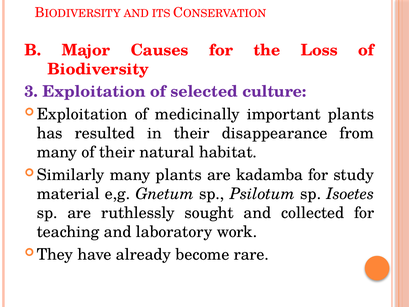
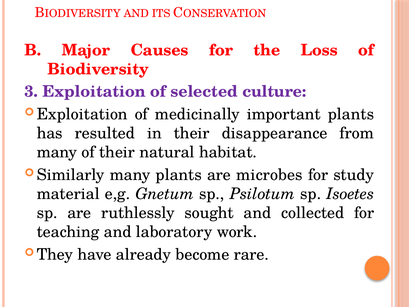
kadamba: kadamba -> microbes
